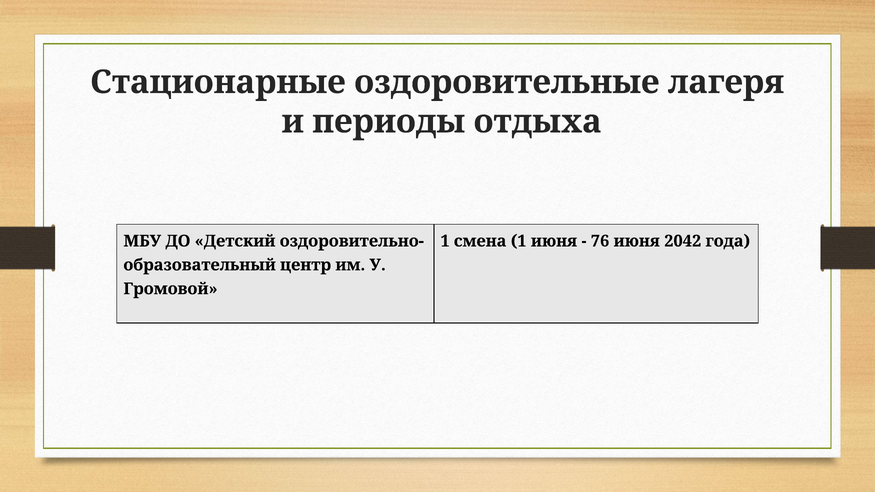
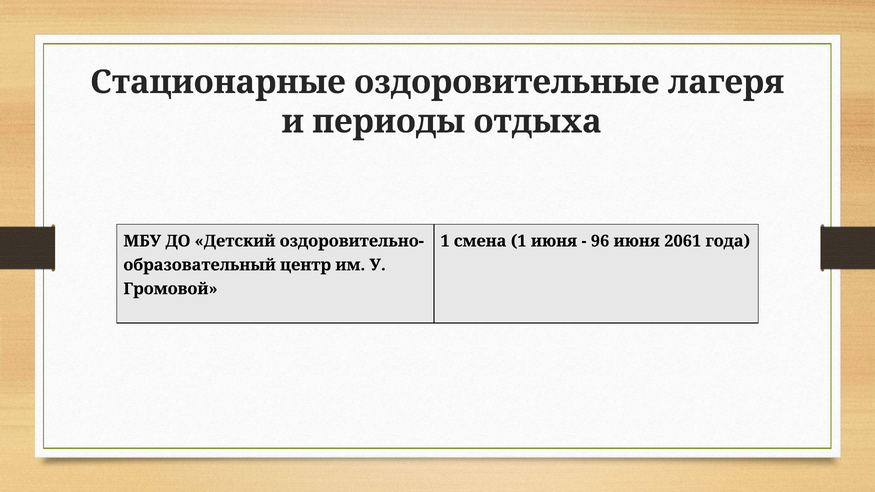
76: 76 -> 96
2042: 2042 -> 2061
